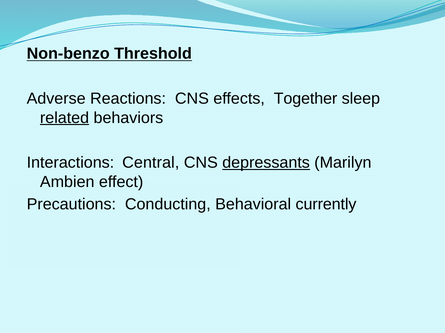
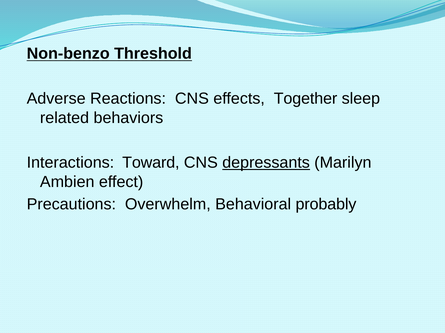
related underline: present -> none
Central: Central -> Toward
Conducting: Conducting -> Overwhelm
currently: currently -> probably
